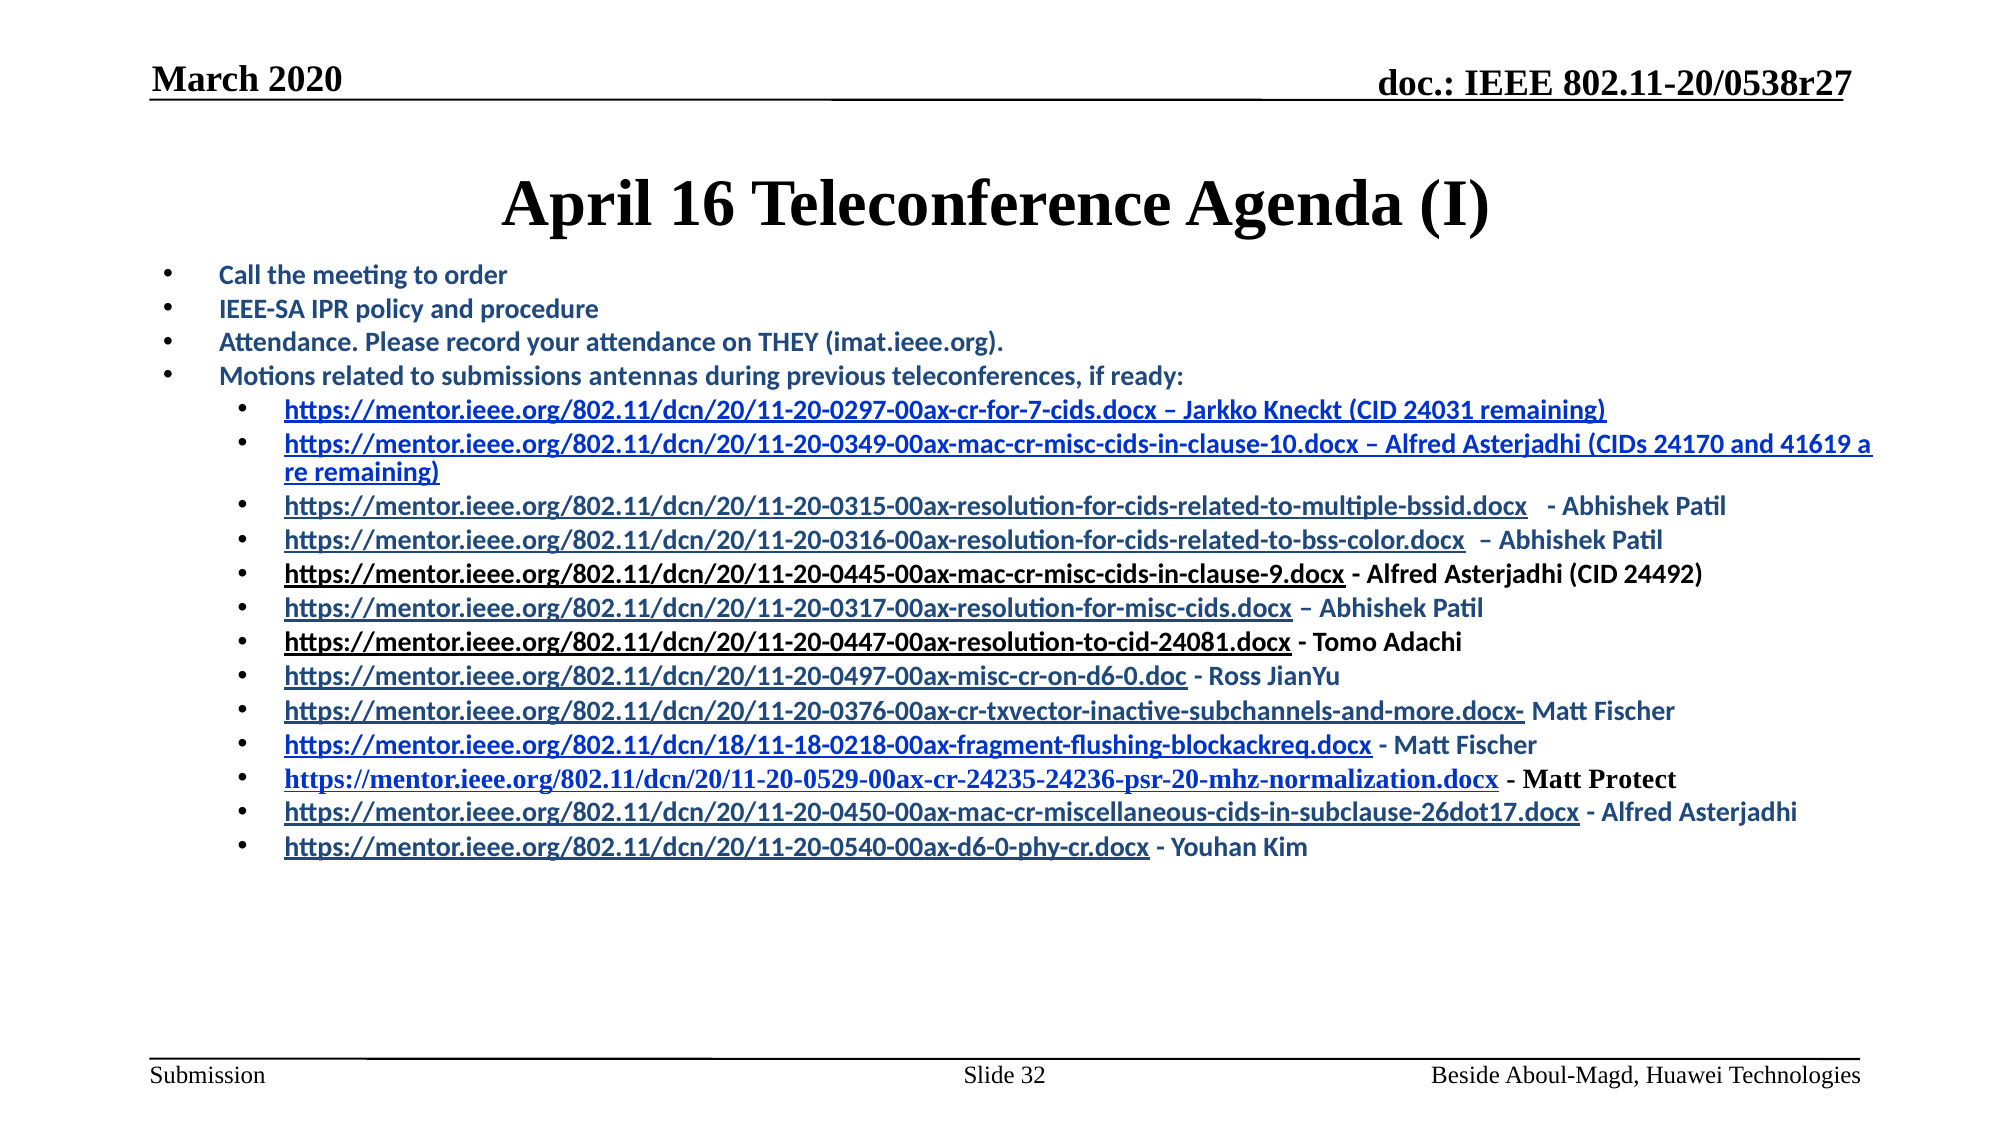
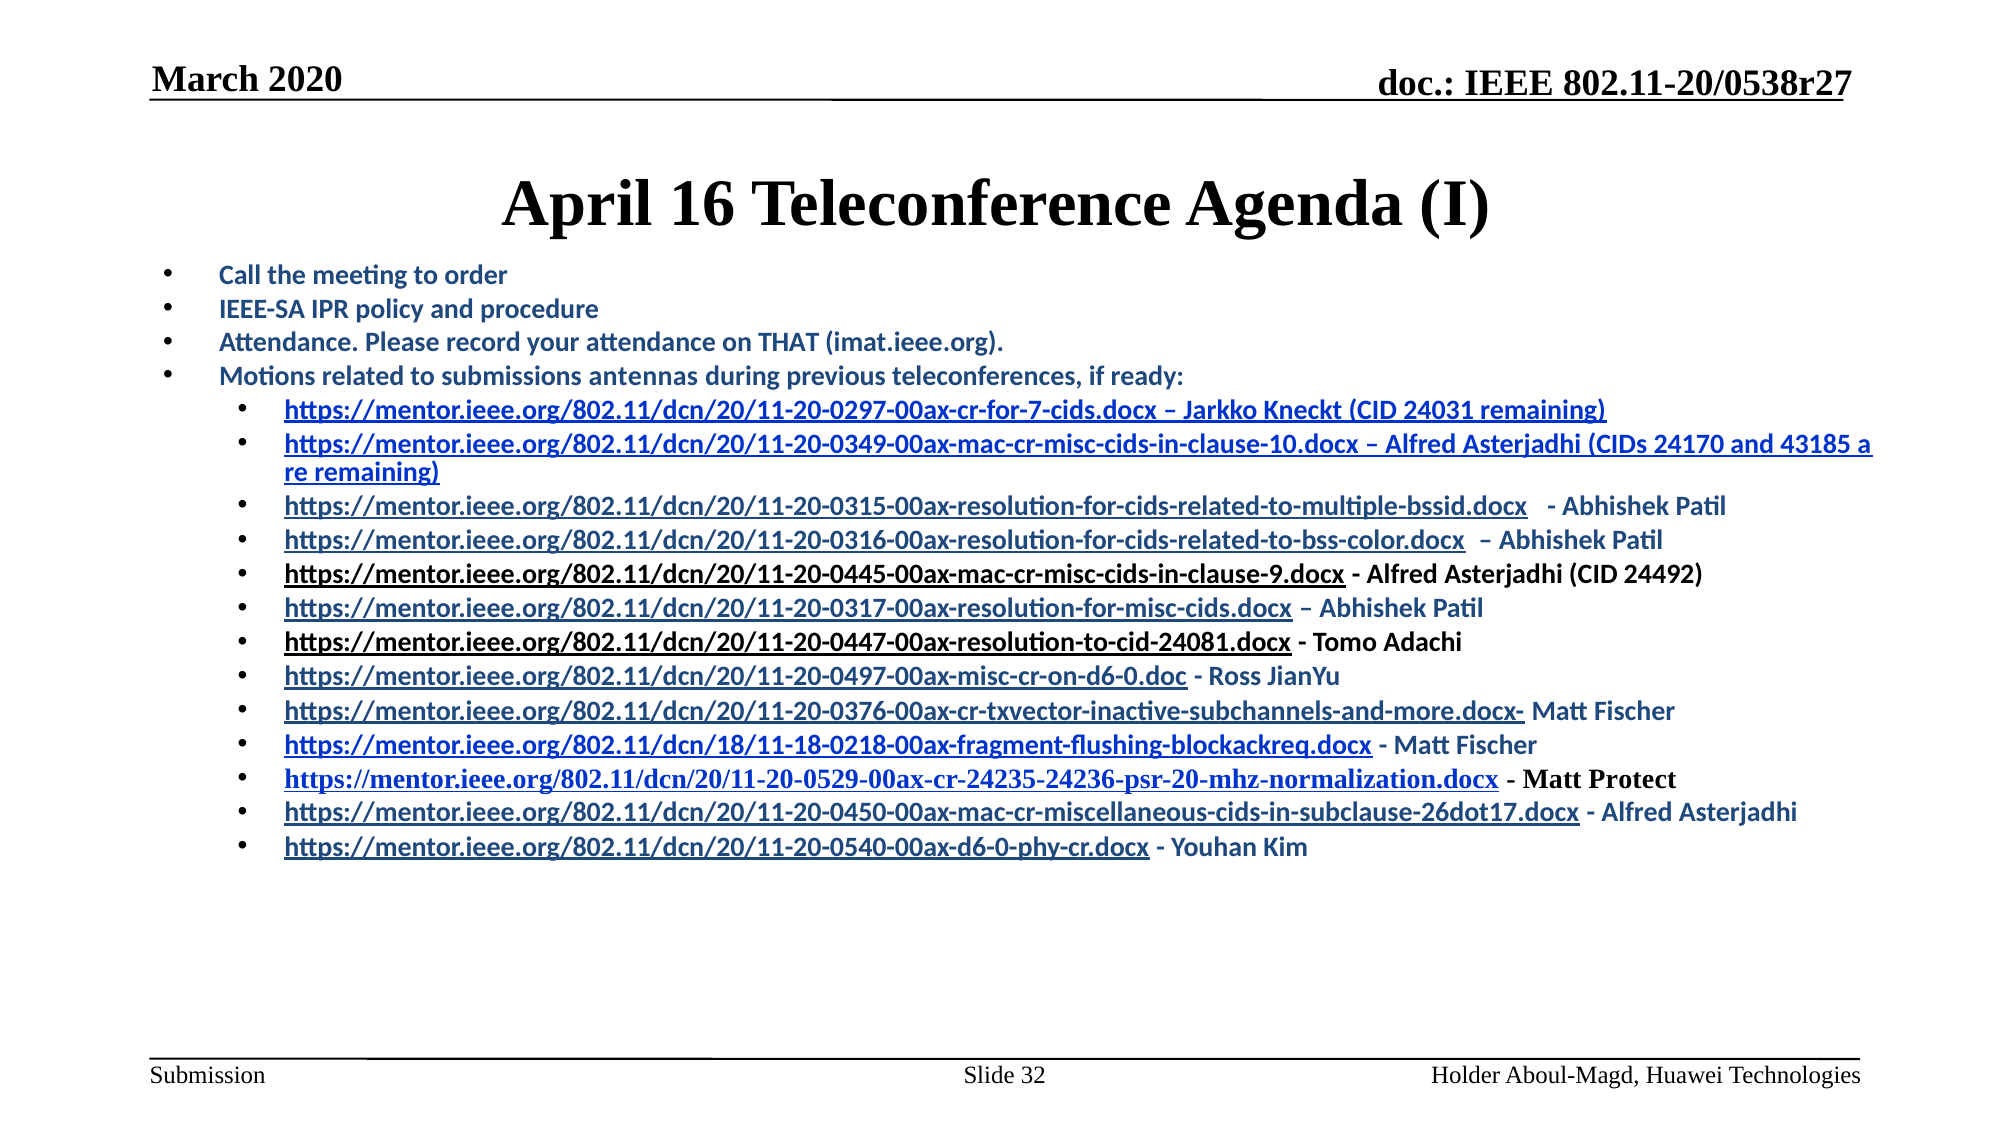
THEY: THEY -> THAT
41619: 41619 -> 43185
Beside: Beside -> Holder
